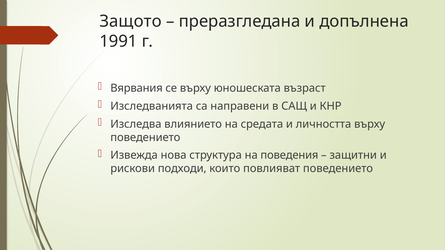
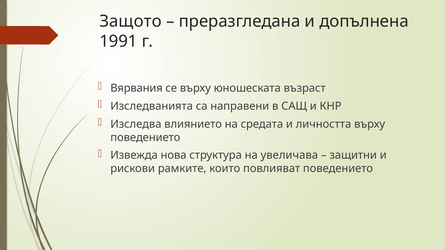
поведения: поведения -> увеличава
подходи: подходи -> рамките
